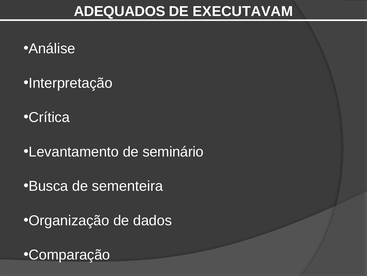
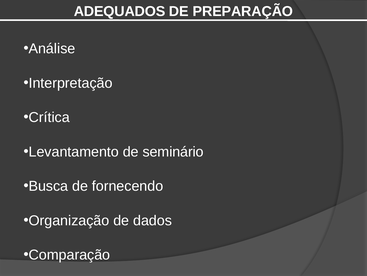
EXECUTAVAM: EXECUTAVAM -> PREPARAÇÃO
sementeira: sementeira -> fornecendo
